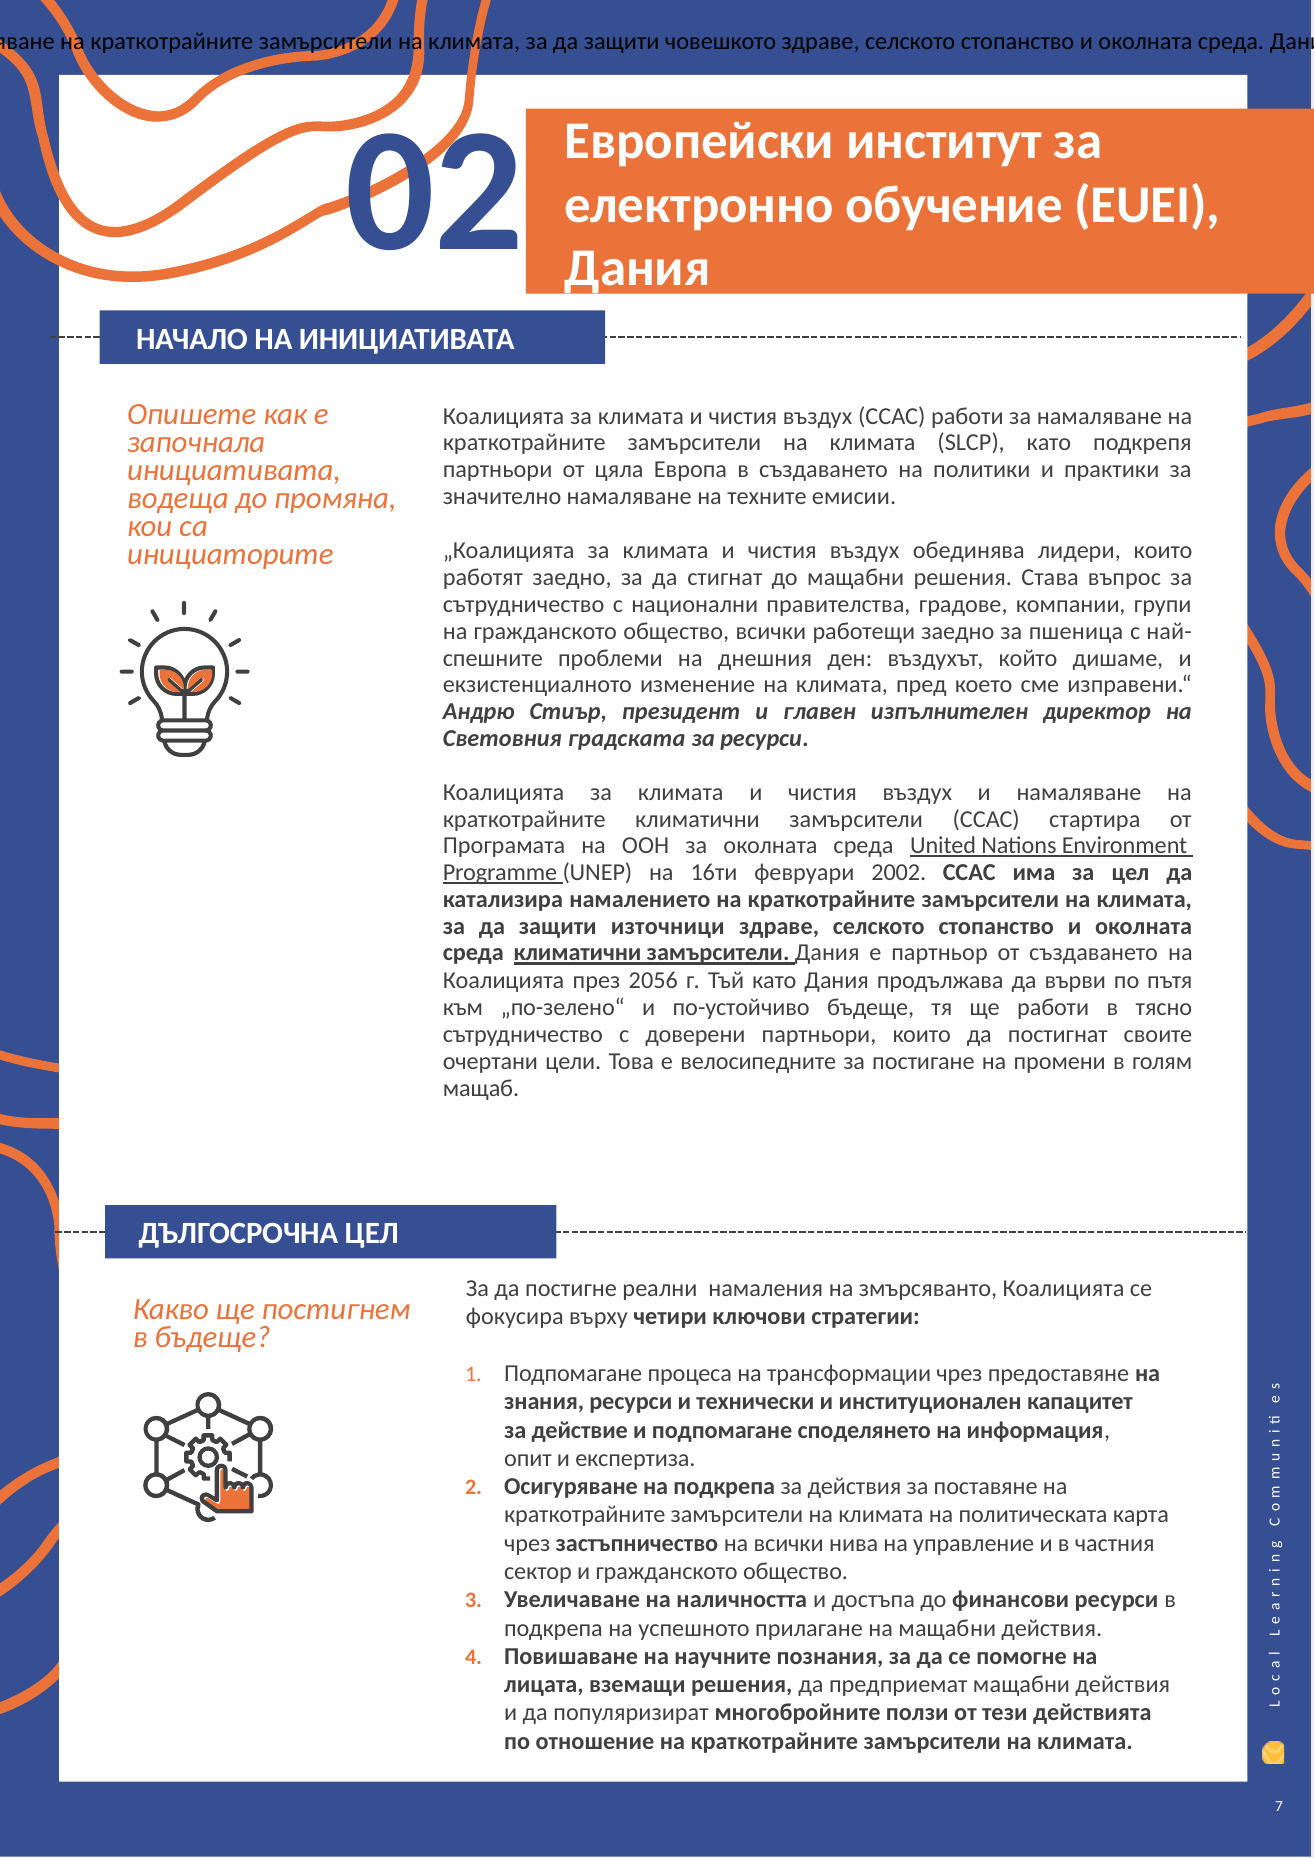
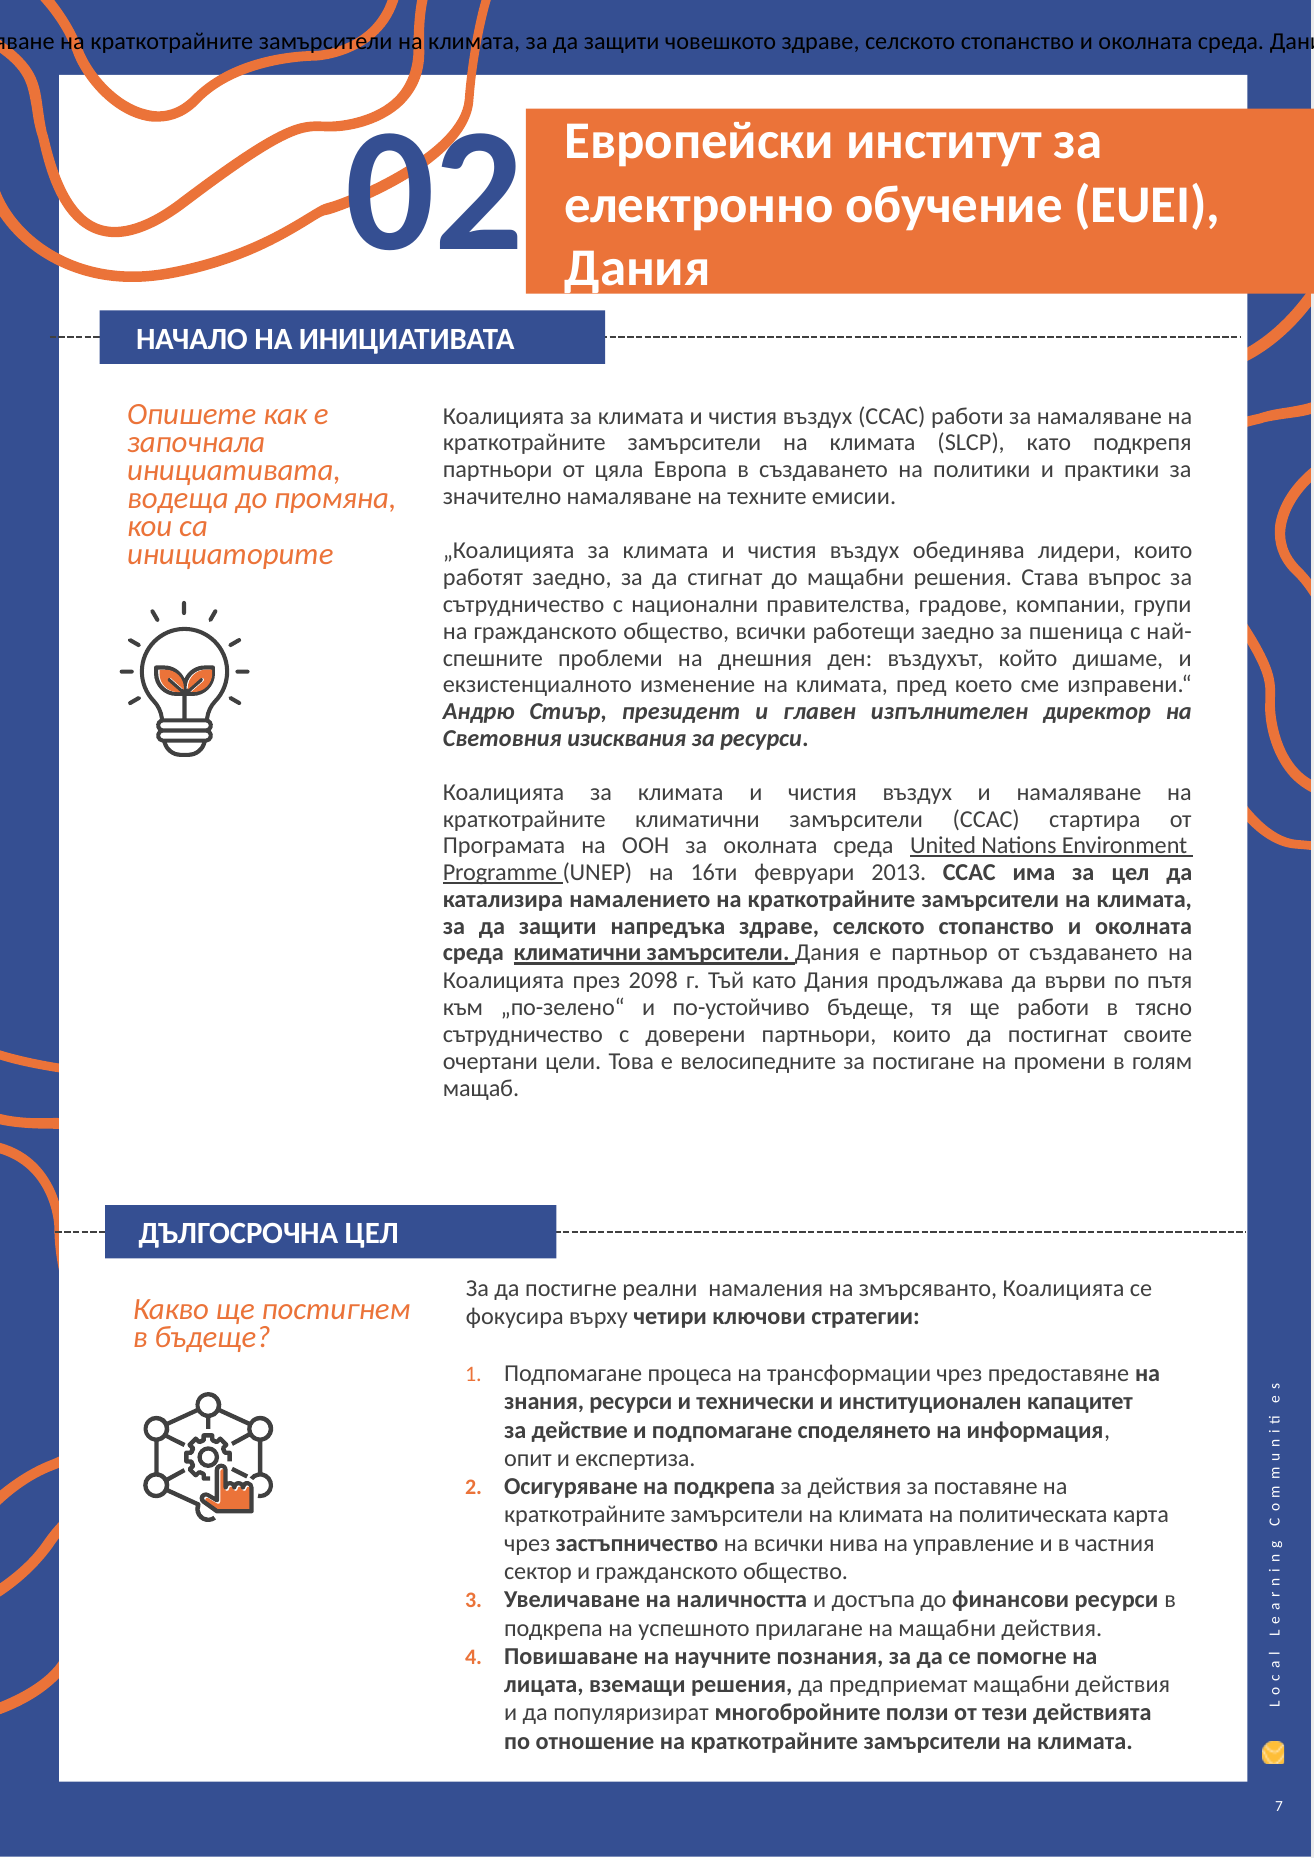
градската: градската -> изисквания
2002: 2002 -> 2013
източници: източници -> напредъка
2056: 2056 -> 2098
